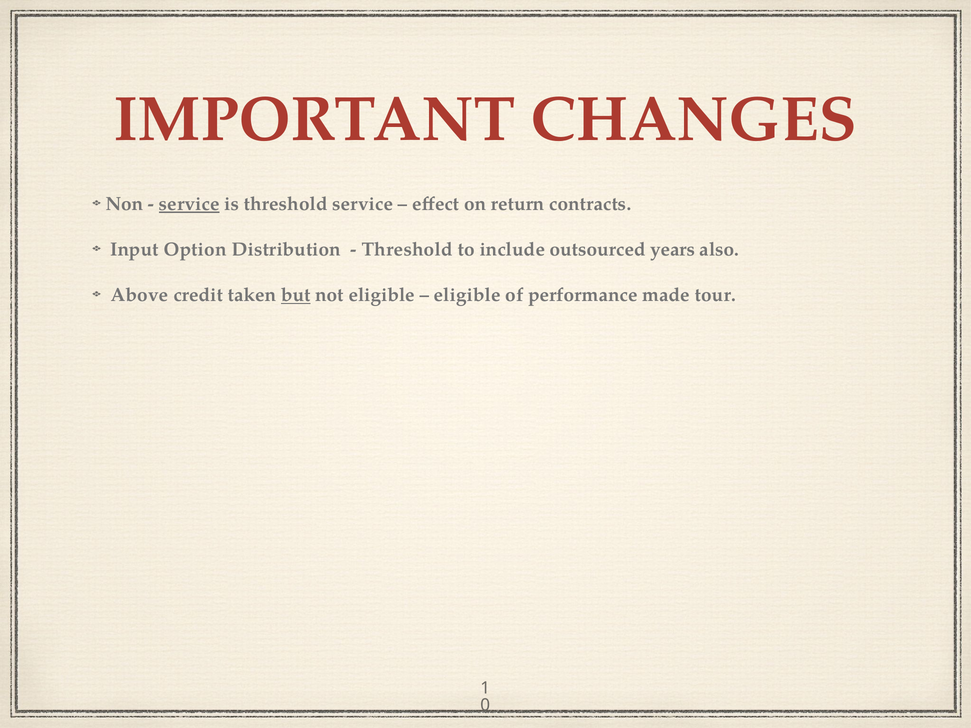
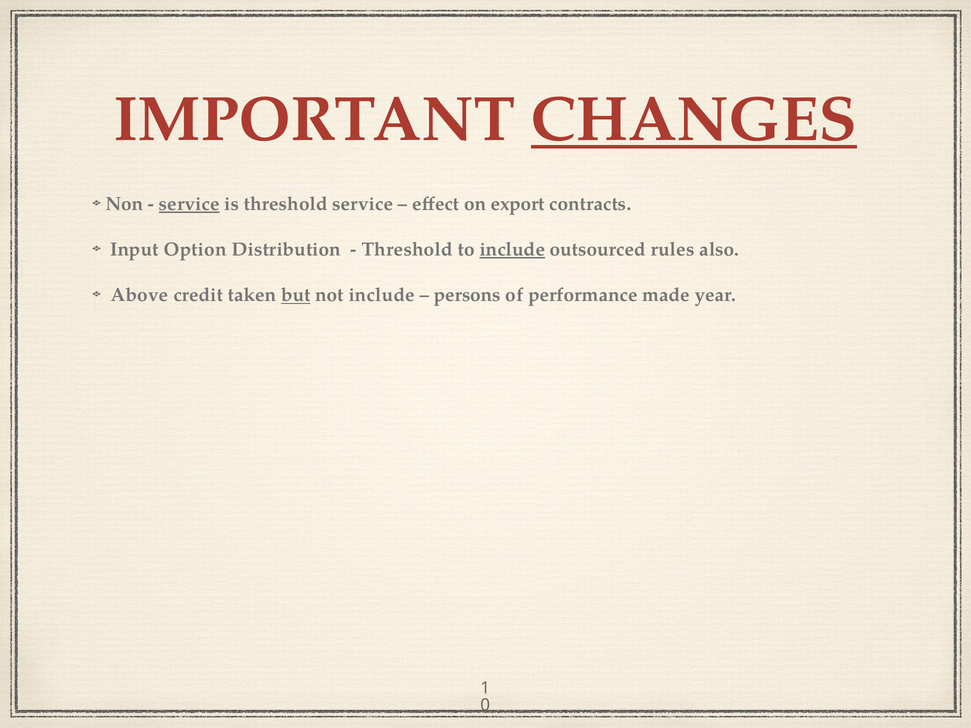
CHANGES underline: none -> present
return: return -> export
include at (512, 250) underline: none -> present
years: years -> rules
not eligible: eligible -> include
eligible at (467, 295): eligible -> persons
tour: tour -> year
